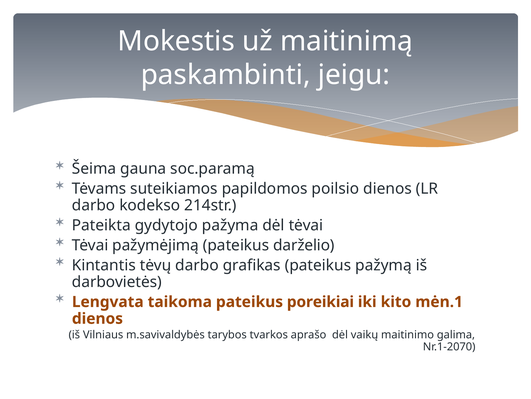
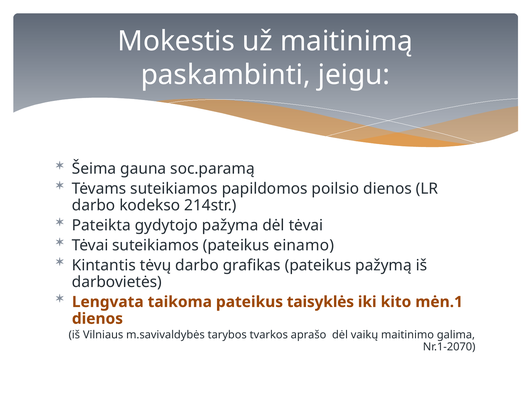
Tėvai pažymėjimą: pažymėjimą -> suteikiamos
darželio: darželio -> einamo
poreikiai: poreikiai -> taisyklės
